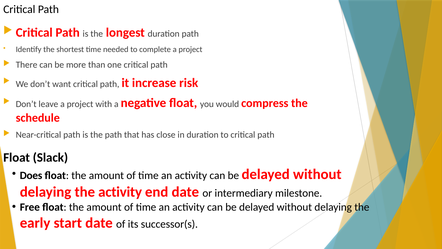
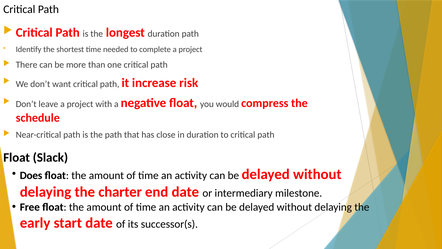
the activity: activity -> charter
